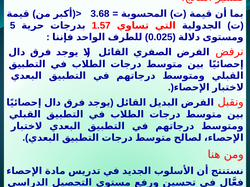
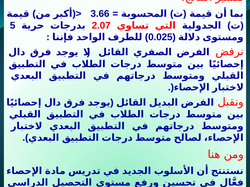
3.68: 3.68 -> 3.66
1.57: 1.57 -> 2.07
